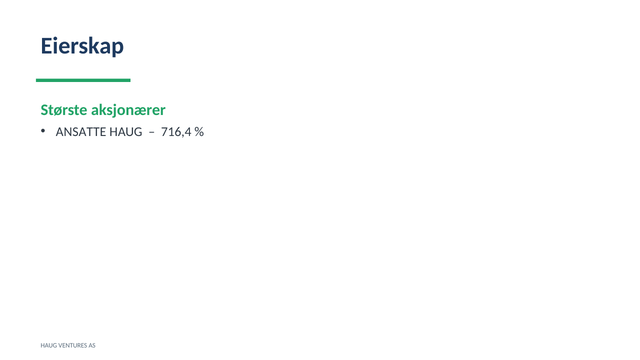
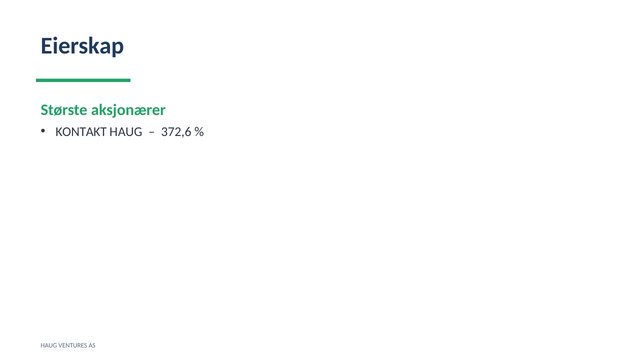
ANSATTE: ANSATTE -> KONTAKT
716,4: 716,4 -> 372,6
